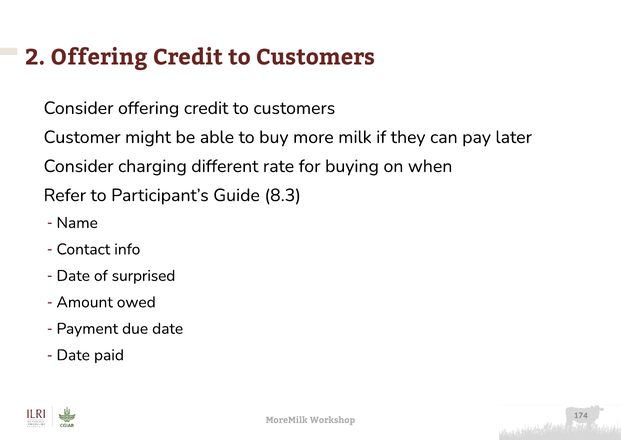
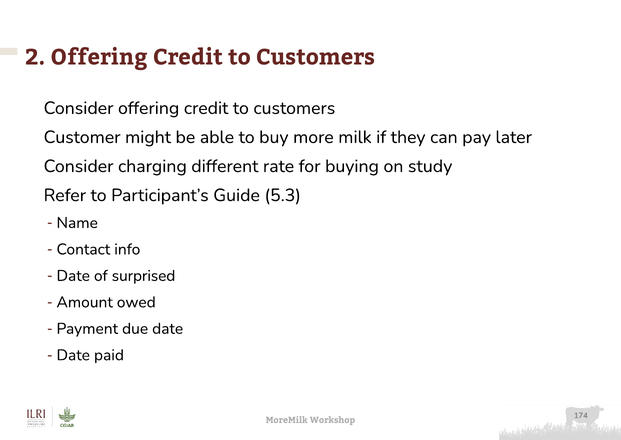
when: when -> study
8.3: 8.3 -> 5.3
